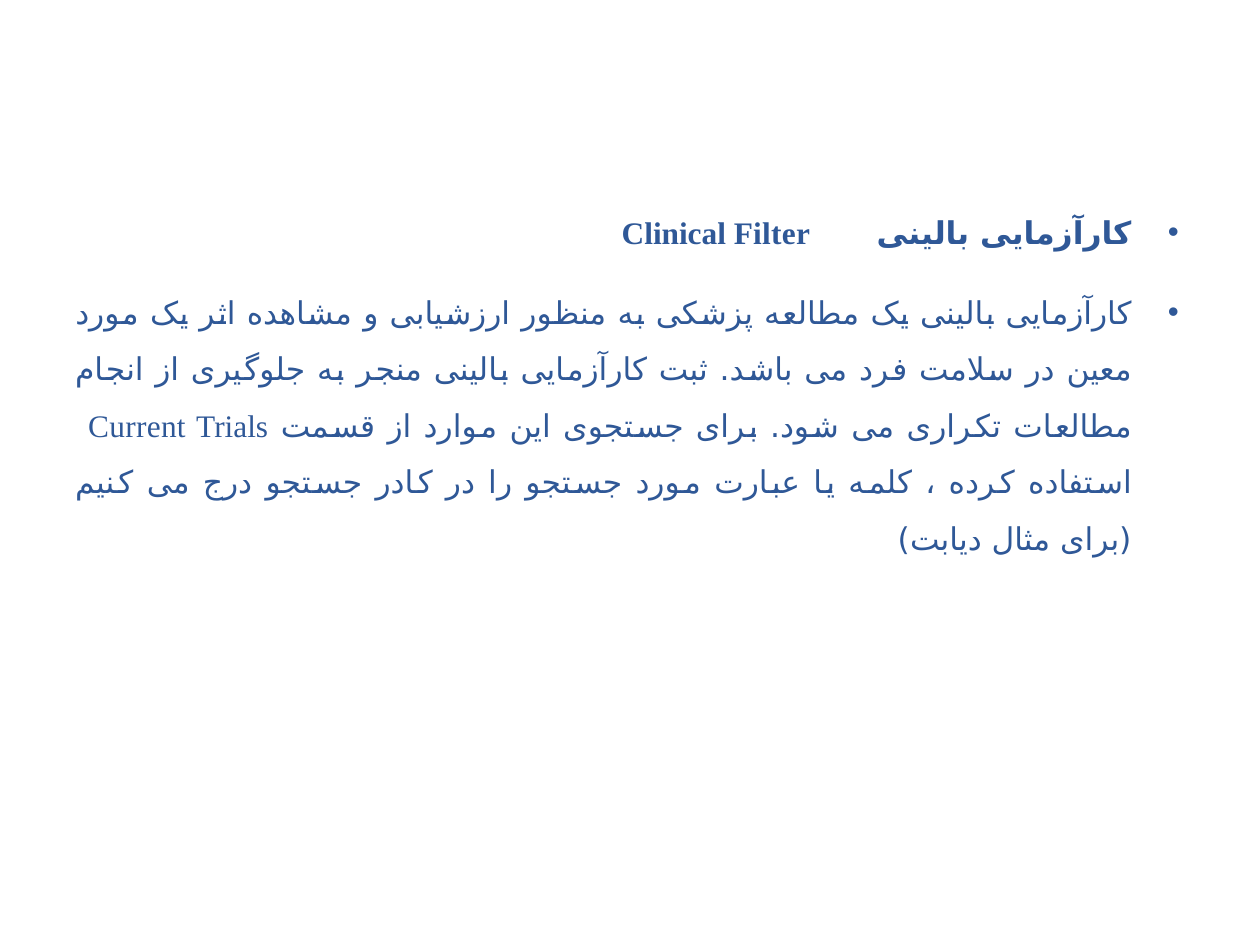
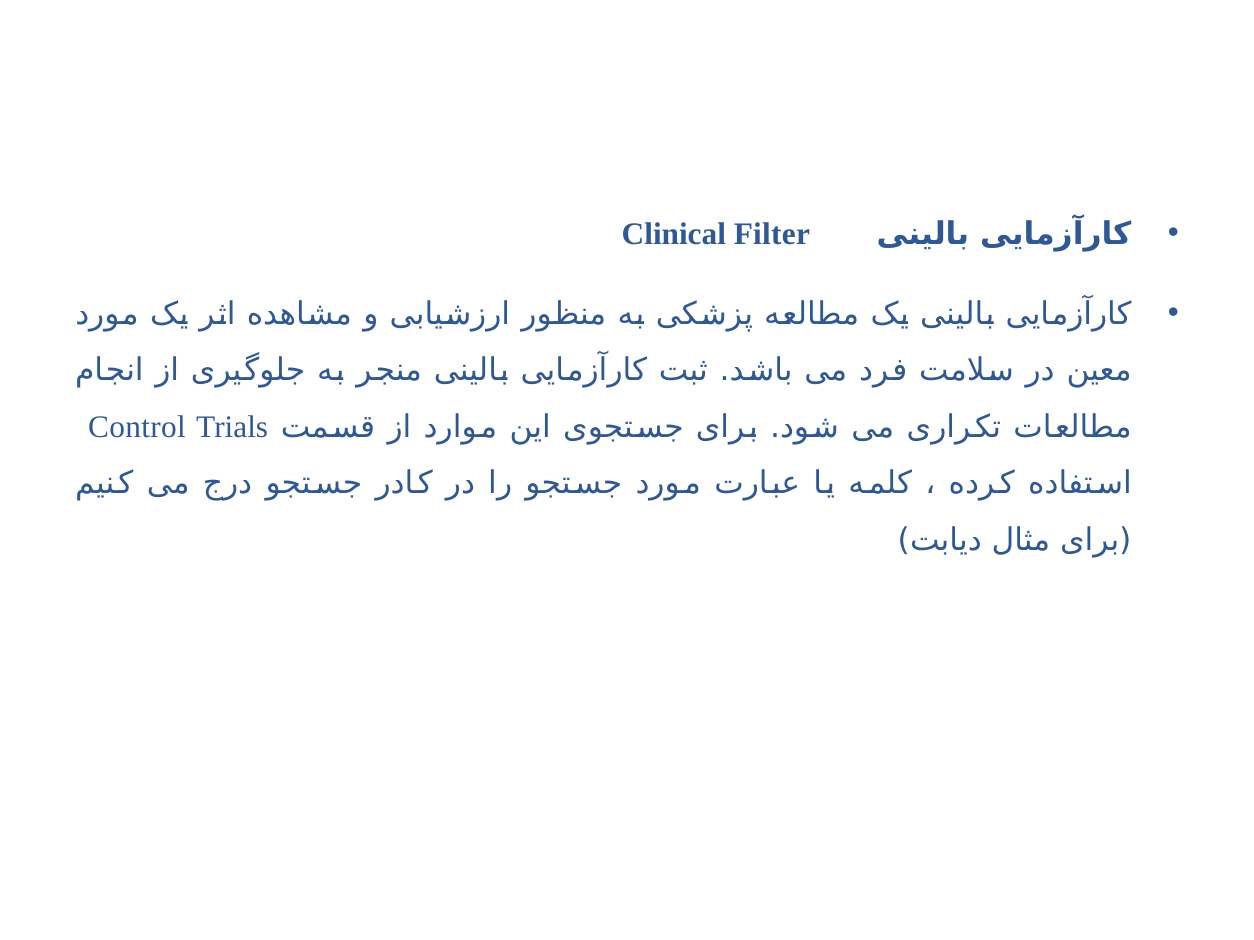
Current: Current -> Control
